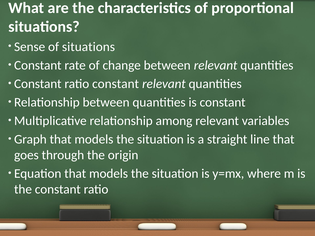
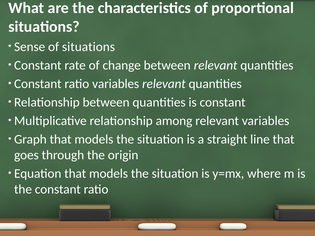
ratio constant: constant -> variables
